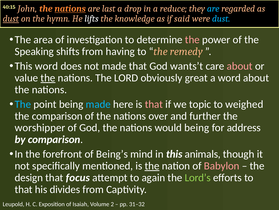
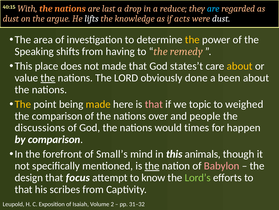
John: John -> With
nations at (70, 9) underline: present -> none
dust at (11, 19) underline: present -> none
hymn: hymn -> argue
said: said -> acts
dust at (221, 19) colour: light blue -> white
the at (192, 40) colour: pink -> yellow
This word: word -> place
wants’t: wants’t -> states’t
about at (240, 66) colour: pink -> yellow
great: great -> done
a word: word -> been
The at (23, 104) colour: light blue -> yellow
made at (98, 104) colour: light blue -> yellow
further: further -> people
worshipper: worshipper -> discussions
would being: being -> times
address: address -> happen
Being’s: Being’s -> Small’s
again: again -> know
divides: divides -> scribes
